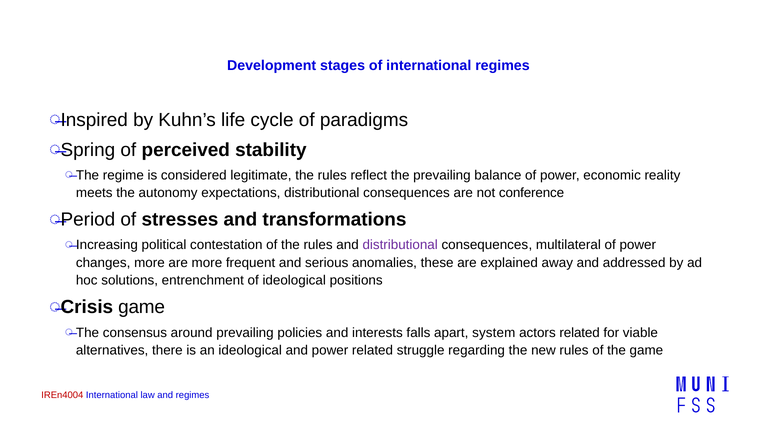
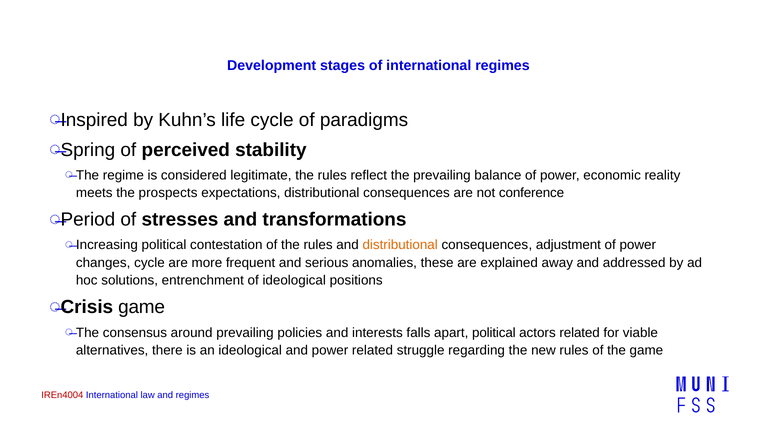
autonomy: autonomy -> prospects
distributional at (400, 245) colour: purple -> orange
multilateral: multilateral -> adjustment
changes more: more -> cycle
apart system: system -> political
